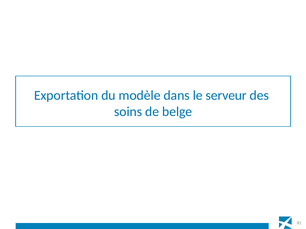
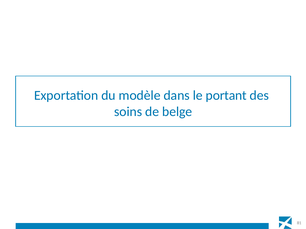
serveur: serveur -> portant
